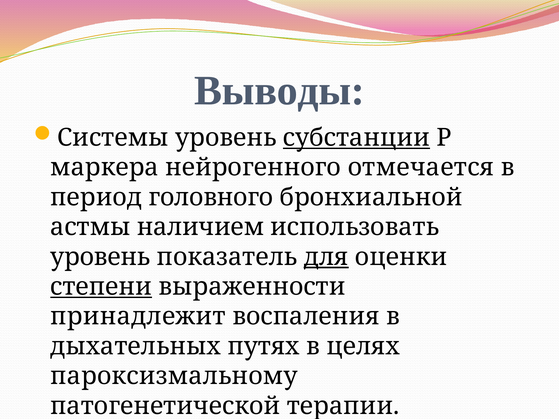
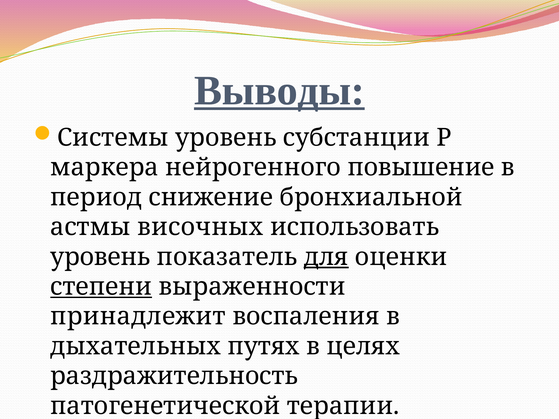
Выводы underline: none -> present
субстанции underline: present -> none
отмечается: отмечается -> повышение
головного: головного -> снижение
наличием: наличием -> височных
пароксизмальному: пароксизмальному -> раздражительность
